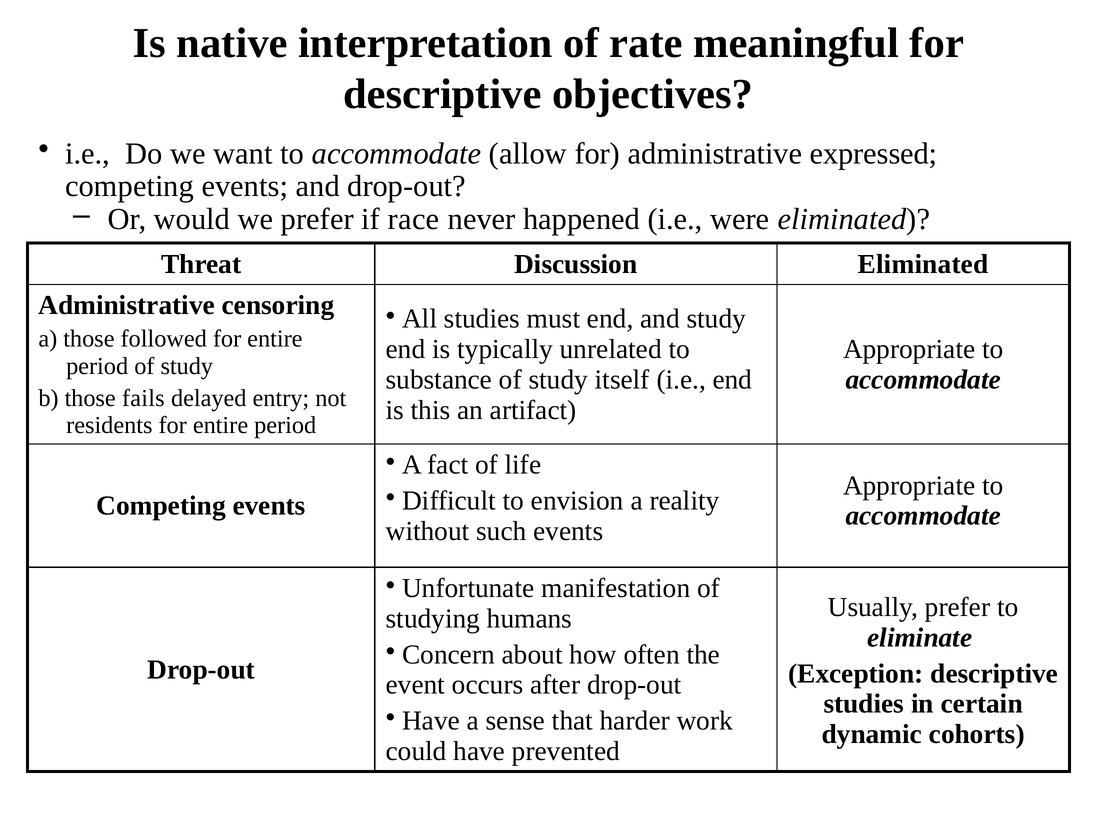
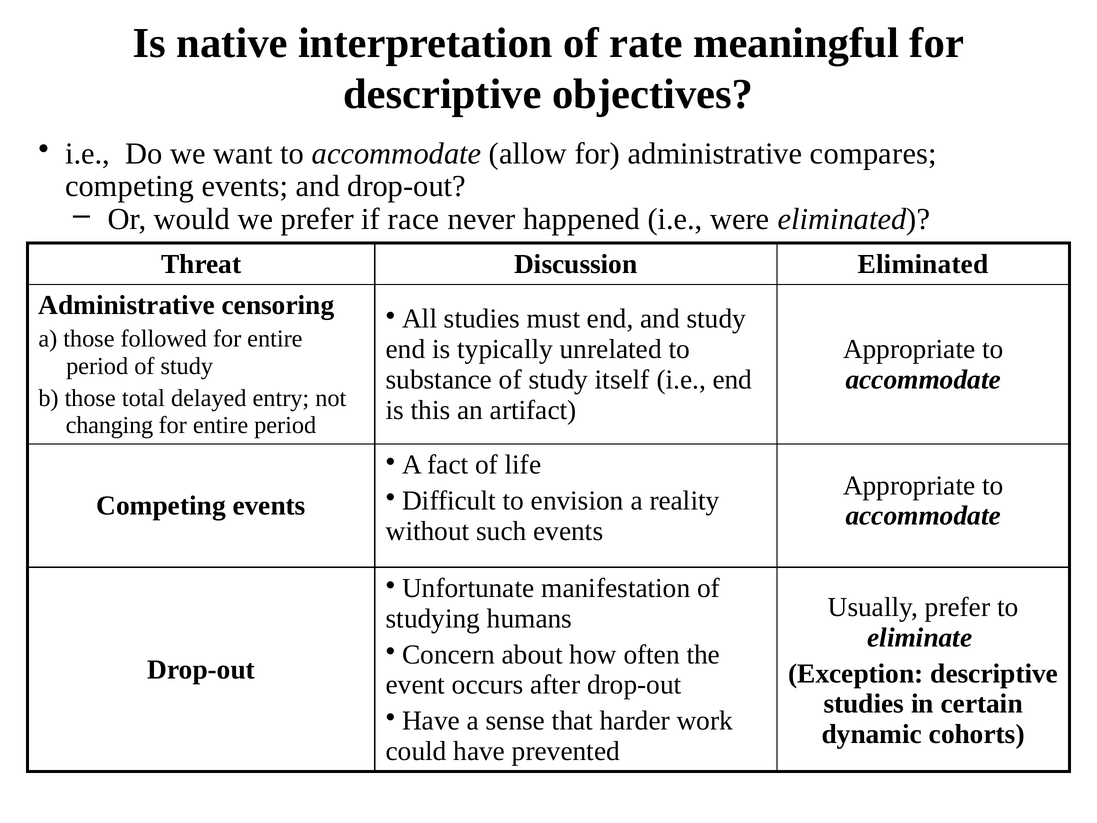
expressed: expressed -> compares
fails: fails -> total
residents: residents -> changing
